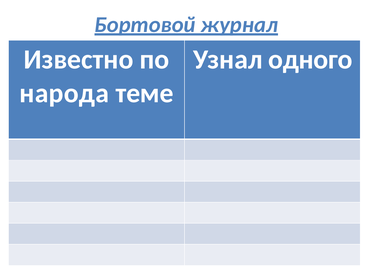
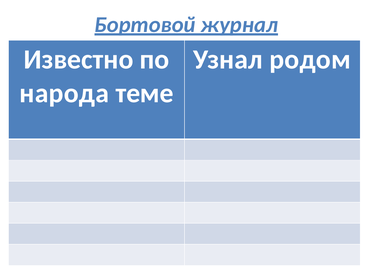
одного: одного -> родом
